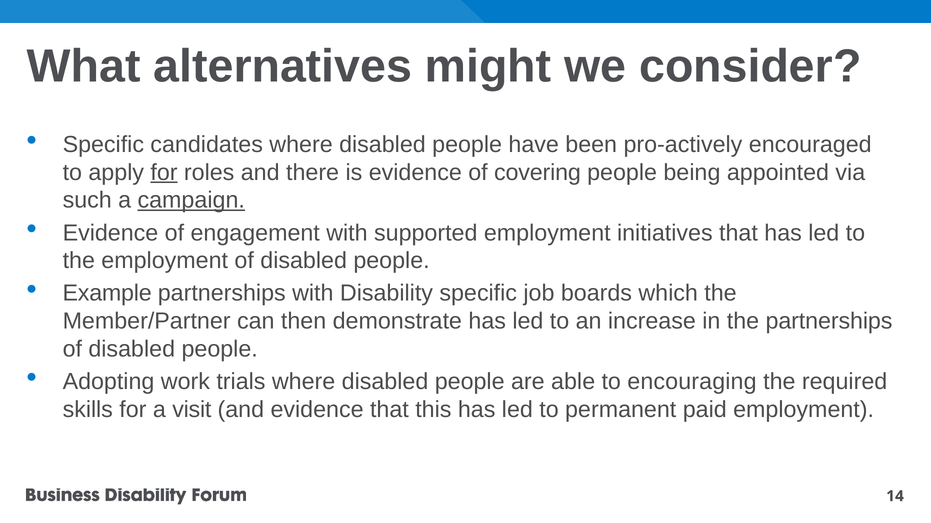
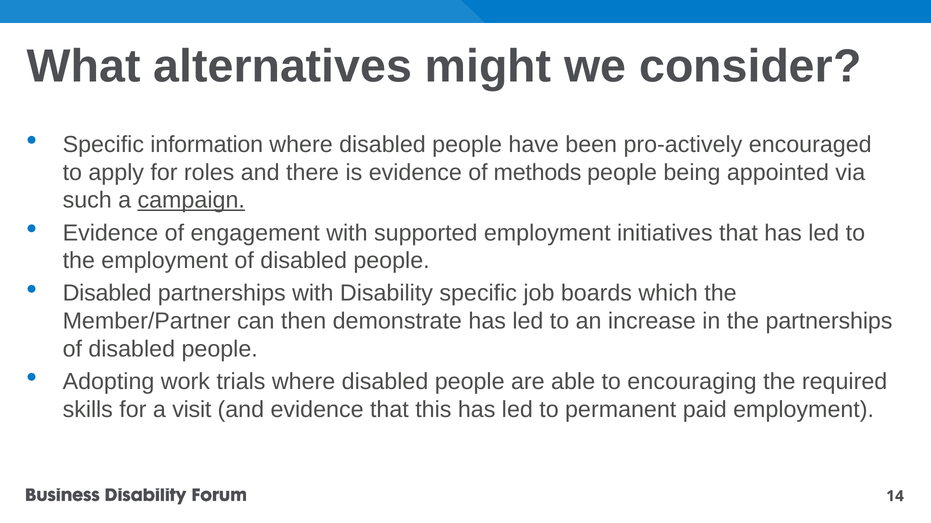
candidates: candidates -> information
for at (164, 173) underline: present -> none
covering: covering -> methods
Example at (107, 294): Example -> Disabled
